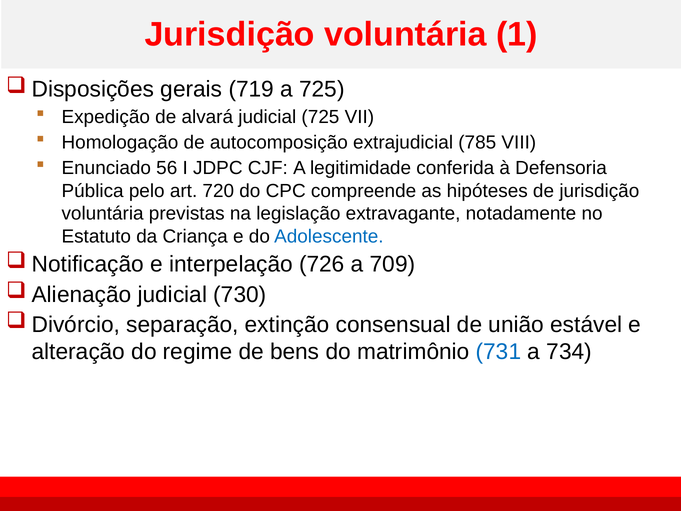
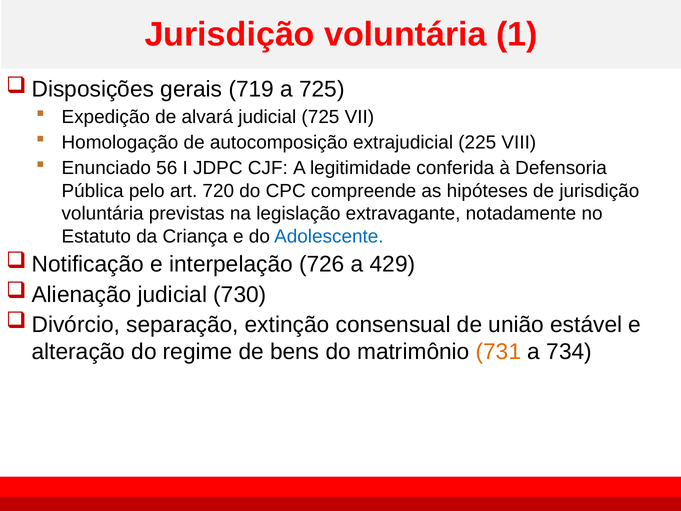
785: 785 -> 225
709: 709 -> 429
731 colour: blue -> orange
